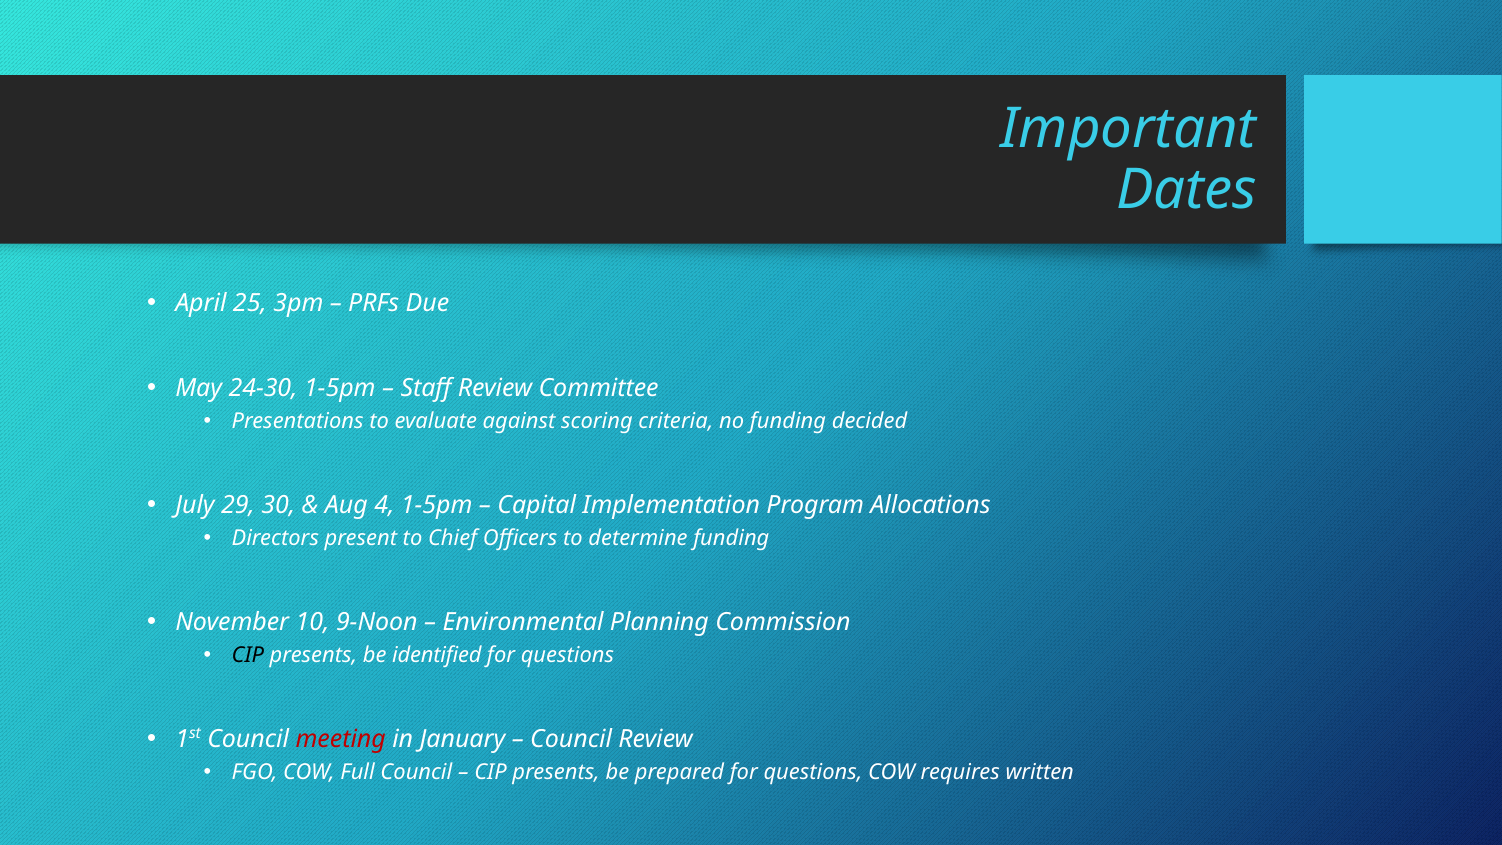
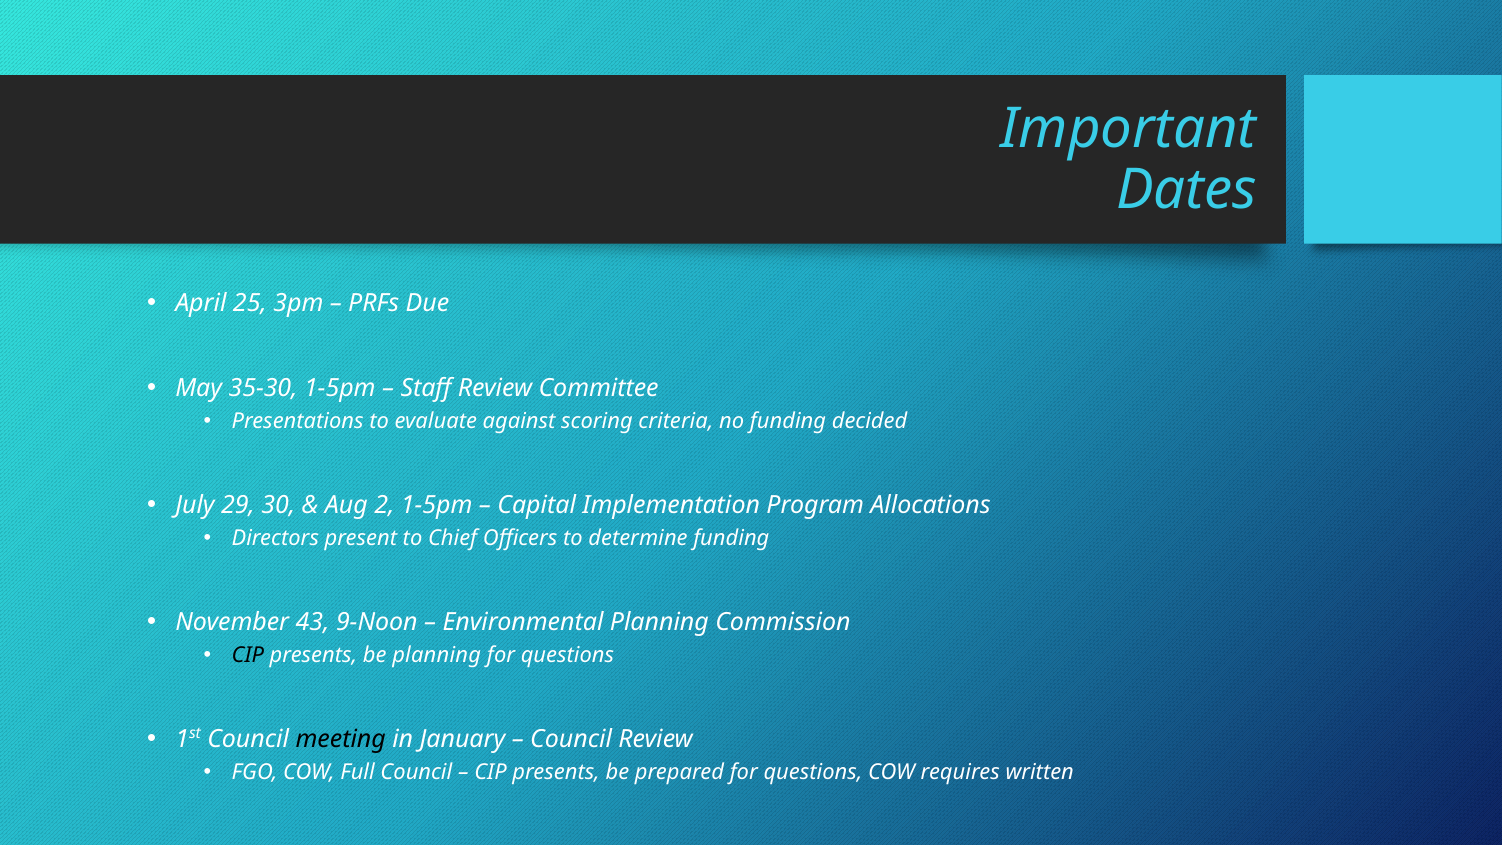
24-30: 24-30 -> 35-30
4: 4 -> 2
10: 10 -> 43
be identified: identified -> planning
meeting colour: red -> black
